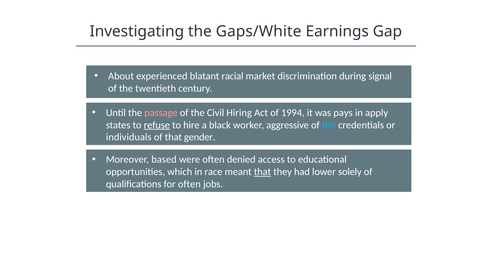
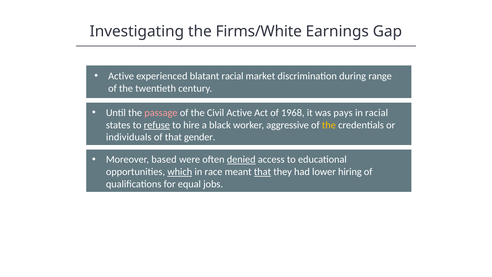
Gaps/White: Gaps/White -> Firms/White
About at (121, 76): About -> Active
signal: signal -> range
Civil Hiring: Hiring -> Active
1994: 1994 -> 1968
in apply: apply -> racial
the at (329, 125) colour: light blue -> yellow
denied underline: none -> present
which underline: none -> present
solely: solely -> hiring
for often: often -> equal
